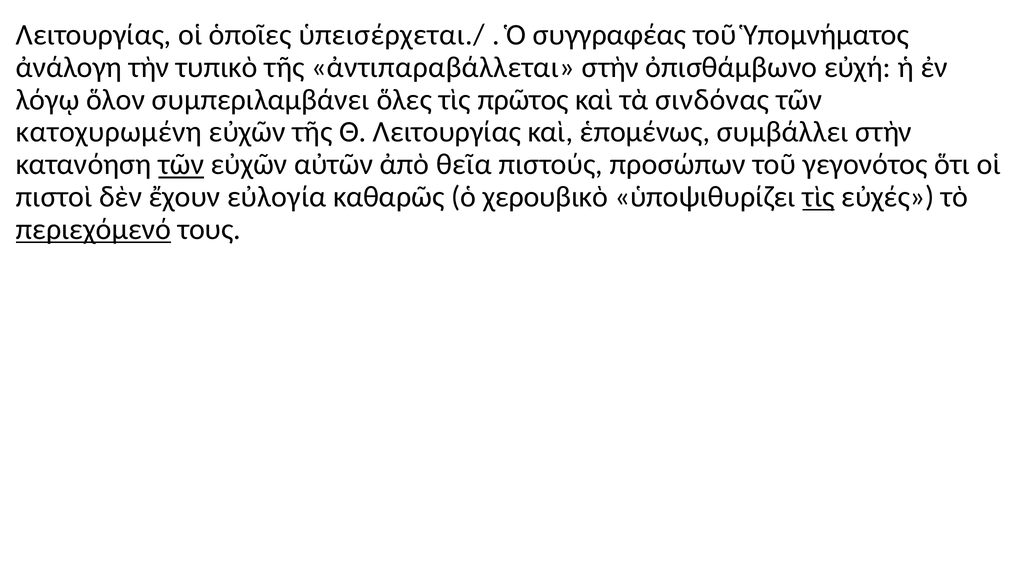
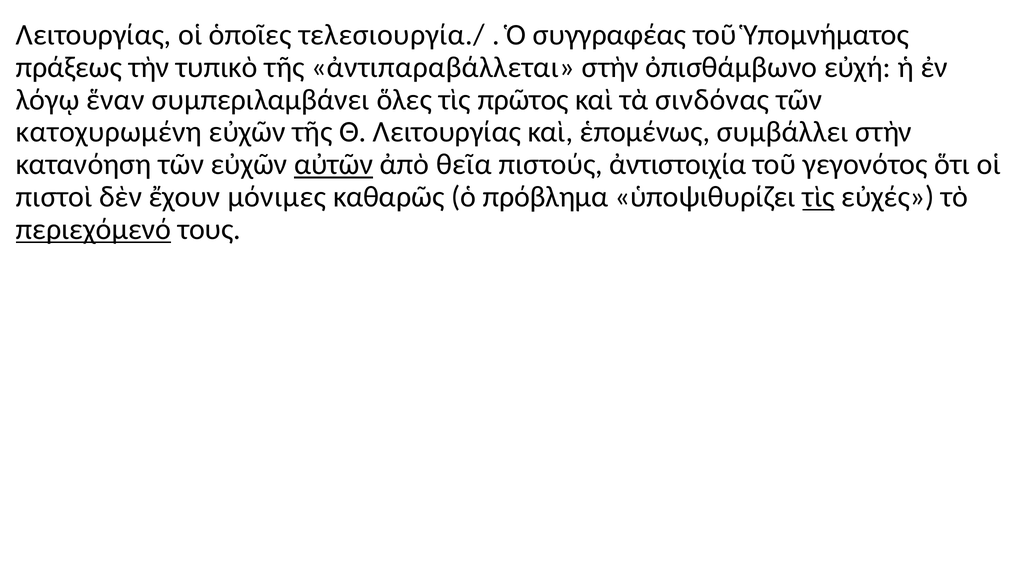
ὑπεισέρχεται./: ὑπεισέρχεται./ -> τελεσιουργία./
ἀνάλογη: ἀνάλογη -> πράξεως
ὅλον: ὅλον -> ἕναν
τῶν at (181, 165) underline: present -> none
αὐτῶν underline: none -> present
προσώπων: προσώπων -> ἀντιστοιχία
εὐλογία: εὐλογία -> μόνιμες
χερουβικὸ: χερουβικὸ -> πρόβλημα
